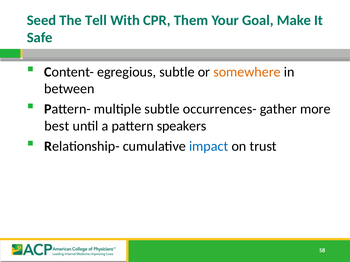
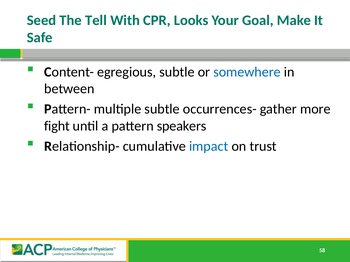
Them: Them -> Looks
somewhere colour: orange -> blue
best: best -> fight
